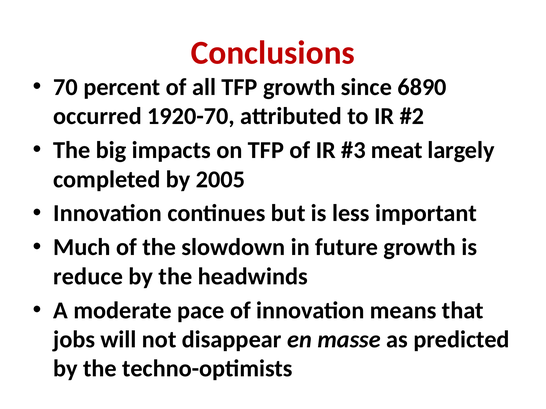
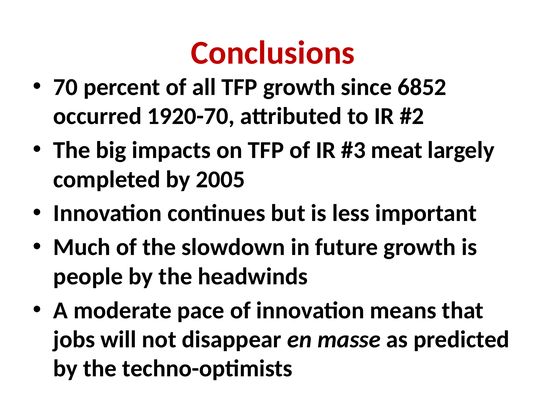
6890: 6890 -> 6852
reduce: reduce -> people
